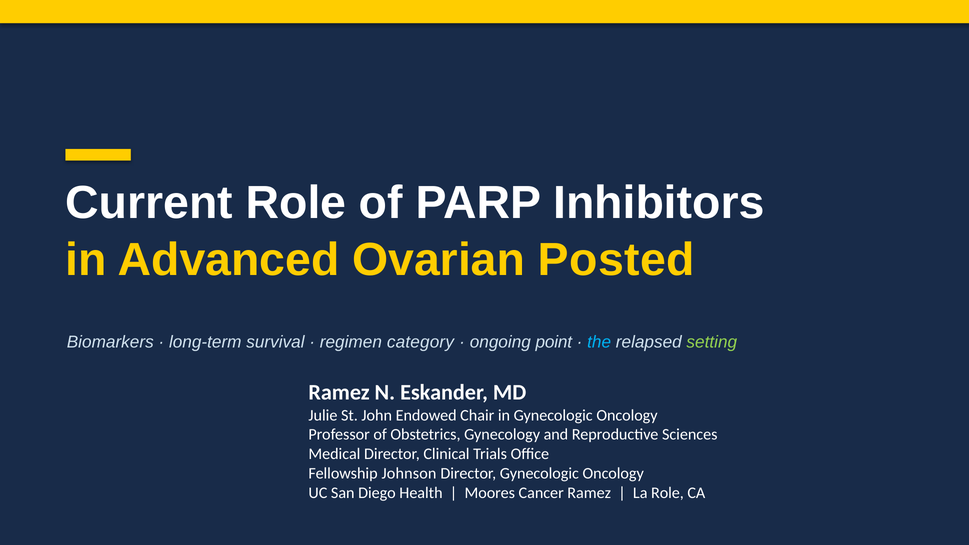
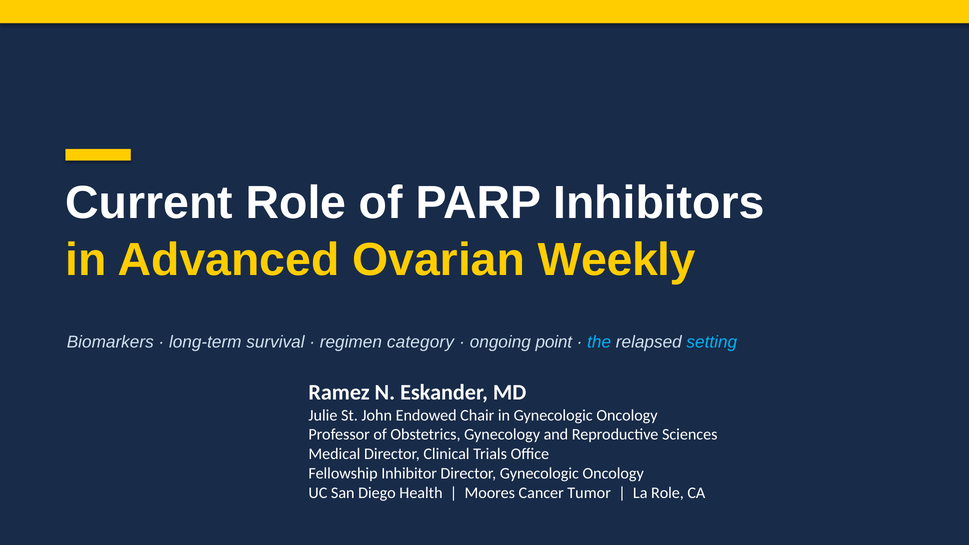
Posted: Posted -> Weekly
setting colour: light green -> light blue
Johnson: Johnson -> Inhibitor
Cancer Ramez: Ramez -> Tumor
